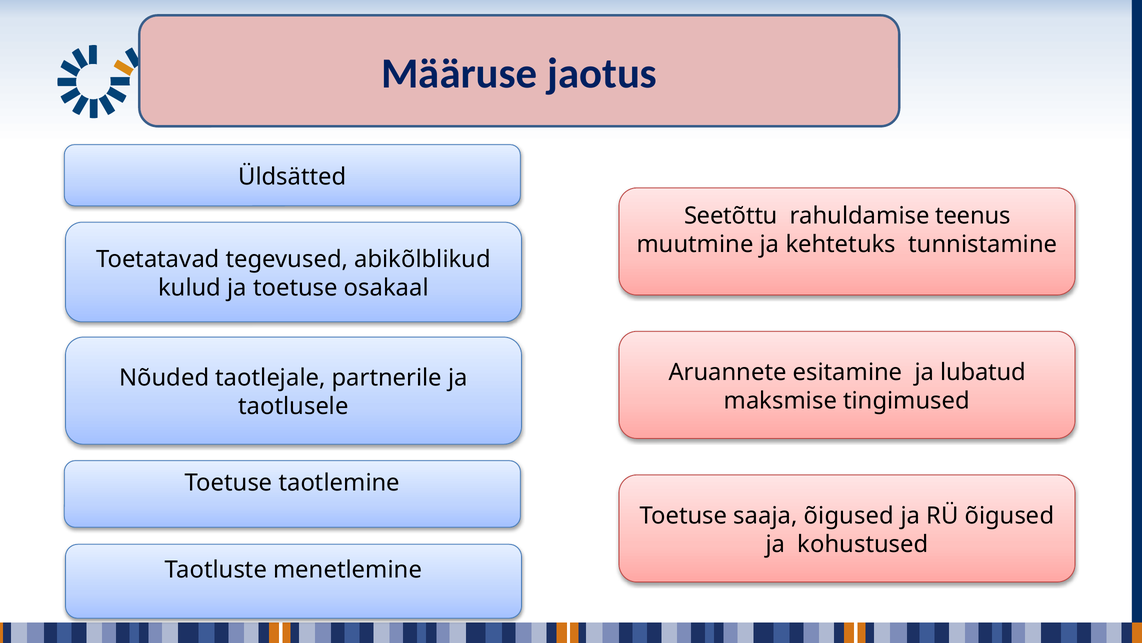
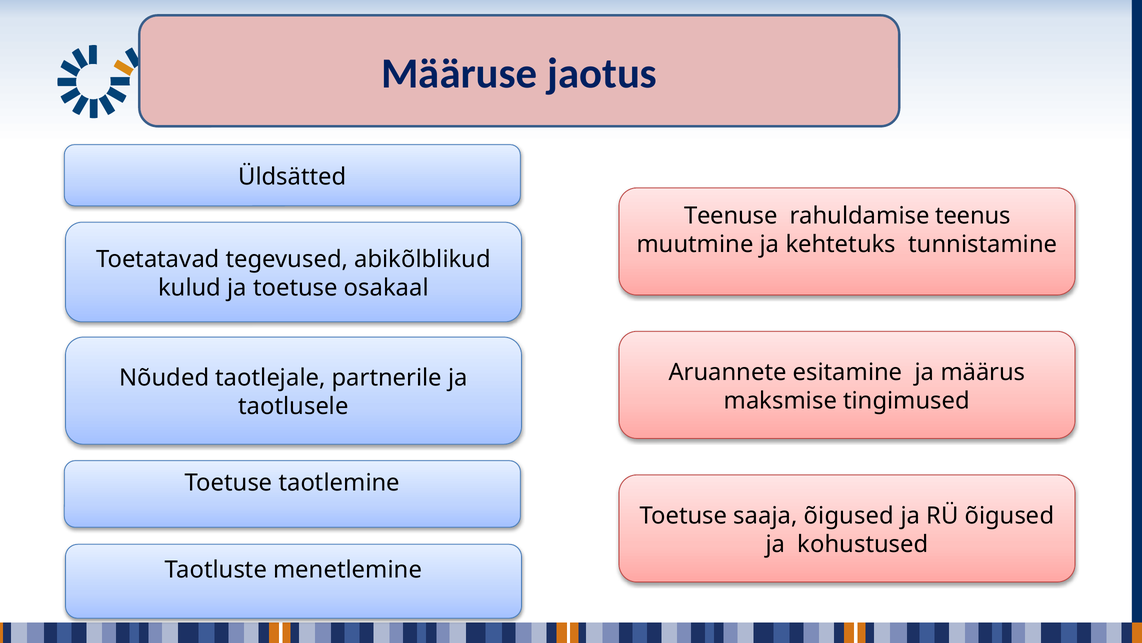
Seetõttu: Seetõttu -> Teenuse
lubatud: lubatud -> määrus
